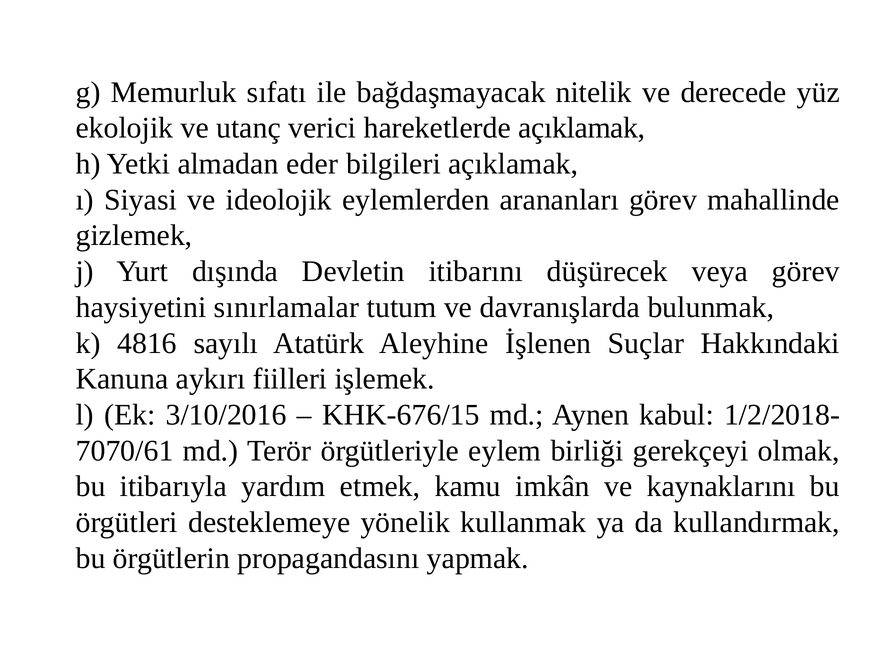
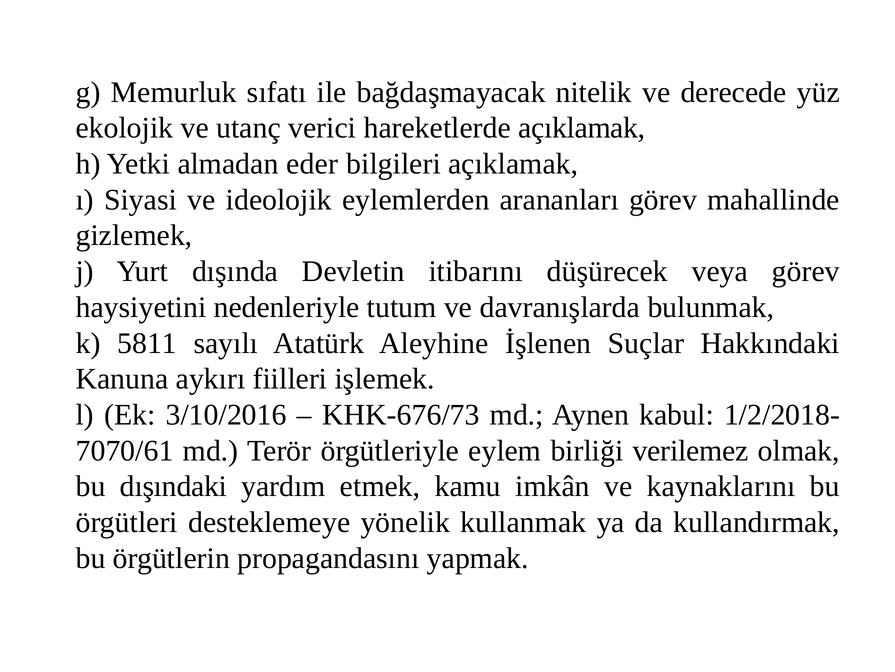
sınırlamalar: sınırlamalar -> nedenleriyle
4816: 4816 -> 5811
KHK-676/15: KHK-676/15 -> KHK-676/73
gerekçeyi: gerekçeyi -> verilemez
itibarıyla: itibarıyla -> dışındaki
